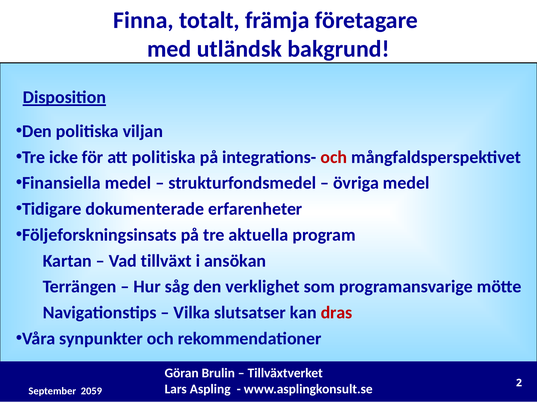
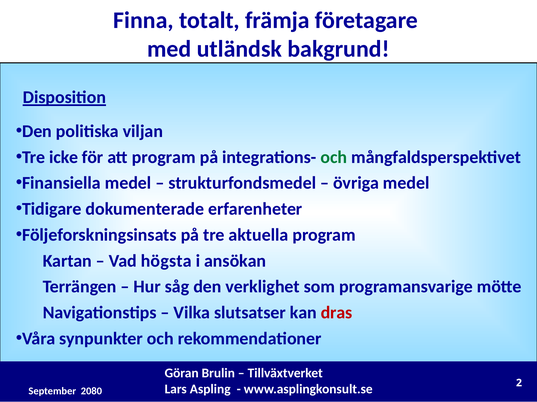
att politiska: politiska -> program
och at (334, 157) colour: red -> green
tillväxt: tillväxt -> högsta
2059: 2059 -> 2080
